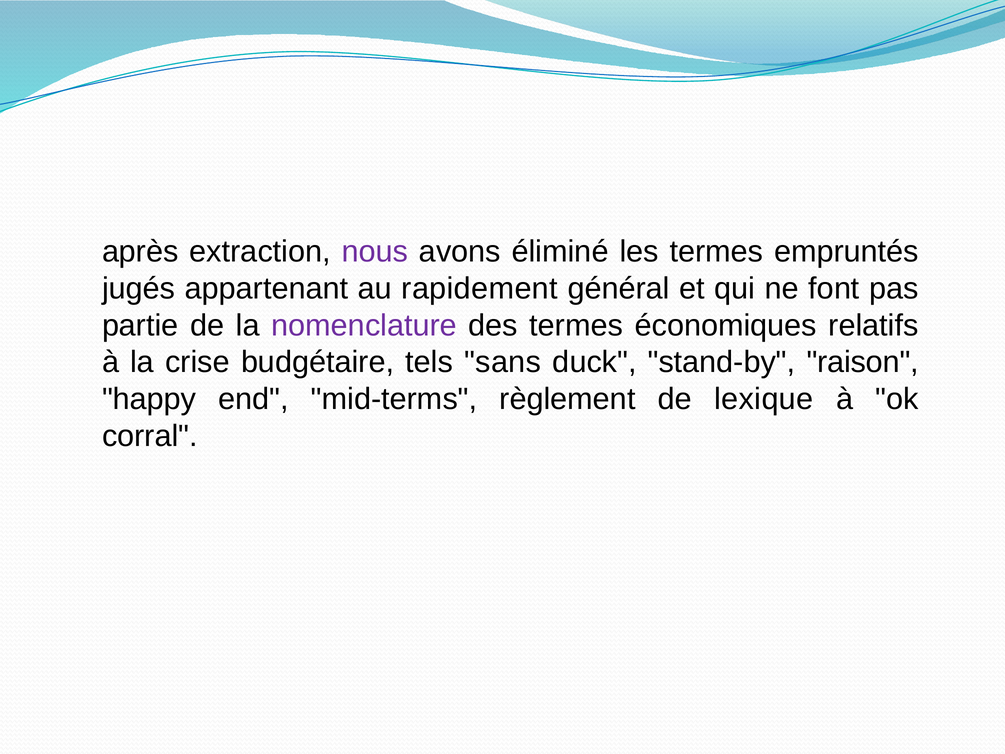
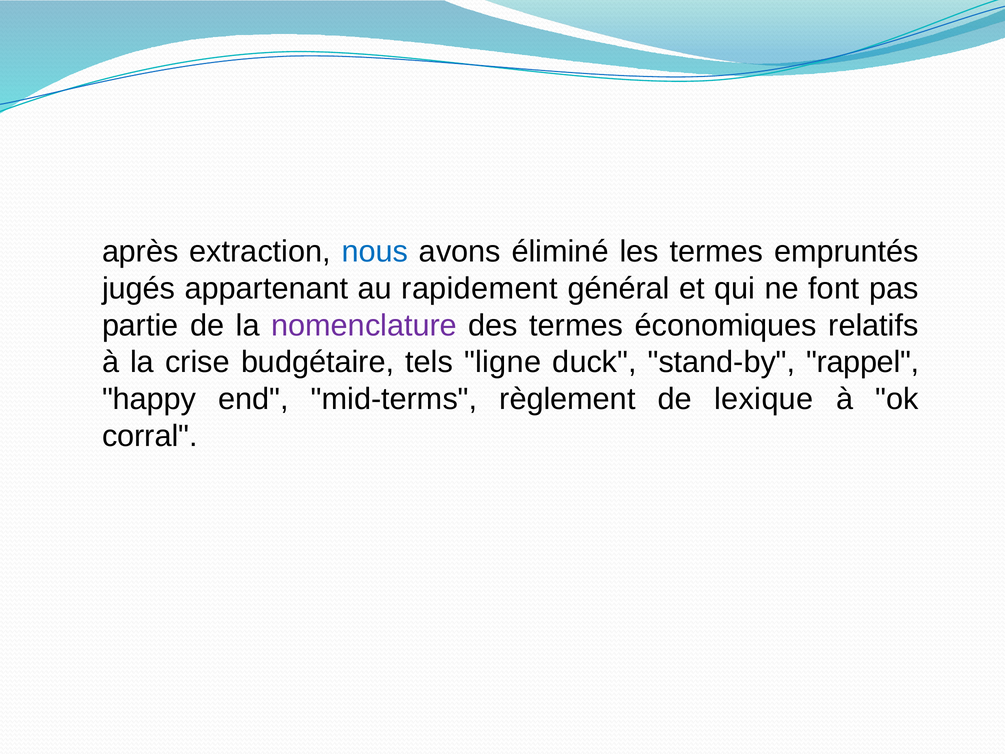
nous colour: purple -> blue
sans: sans -> ligne
raison: raison -> rappel
